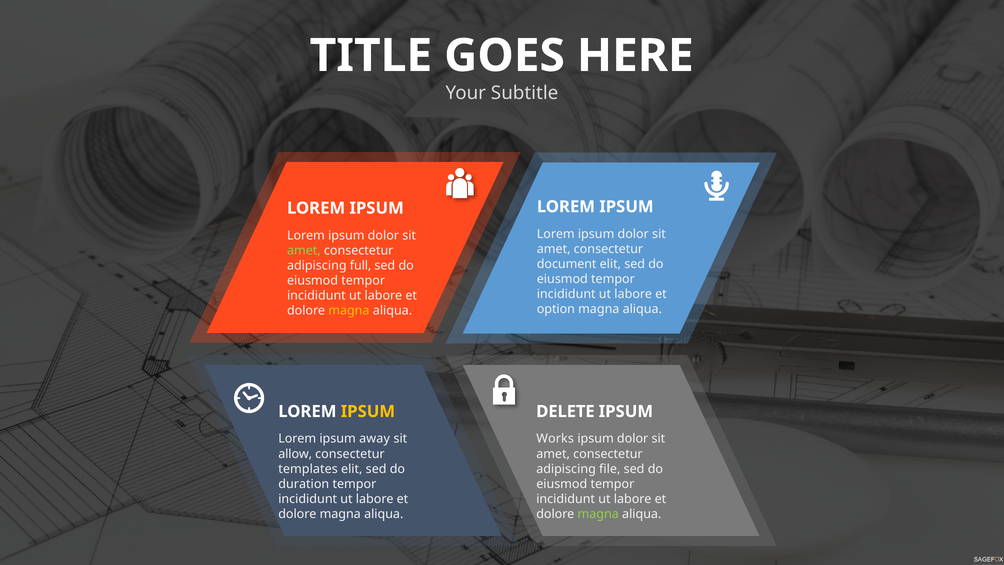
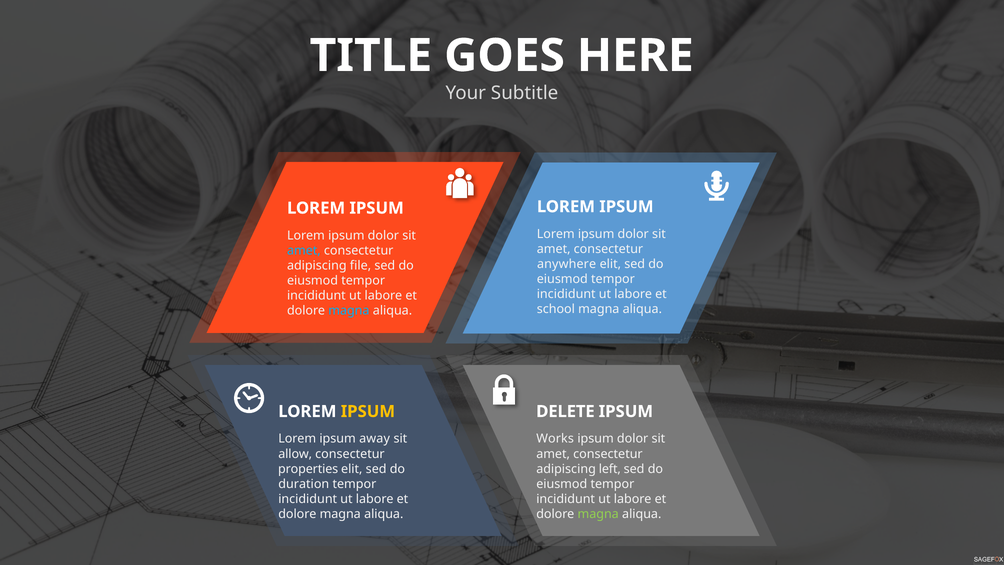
amet at (304, 250) colour: light green -> light blue
document: document -> anywhere
full: full -> file
option: option -> school
magna at (349, 311) colour: yellow -> light blue
templates: templates -> properties
file: file -> left
